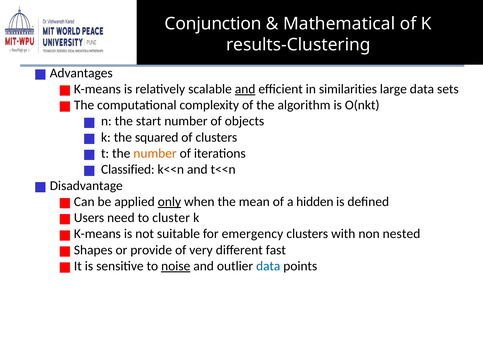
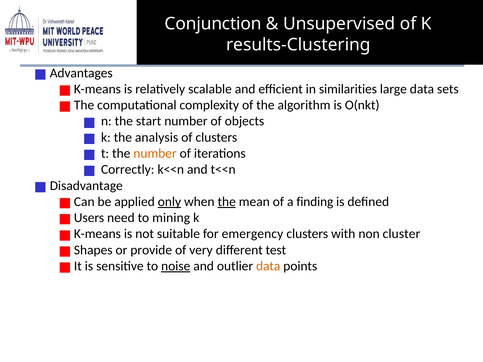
Mathematical: Mathematical -> Unsupervised
and at (245, 89) underline: present -> none
squared: squared -> analysis
Classified: Classified -> Correctly
the at (227, 202) underline: none -> present
hidden: hidden -> finding
cluster: cluster -> mining
nested: nested -> cluster
fast: fast -> test
data at (268, 266) colour: blue -> orange
